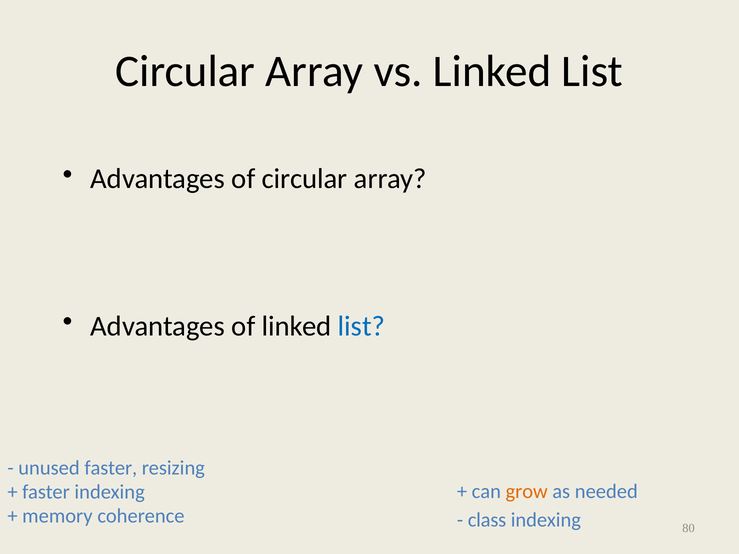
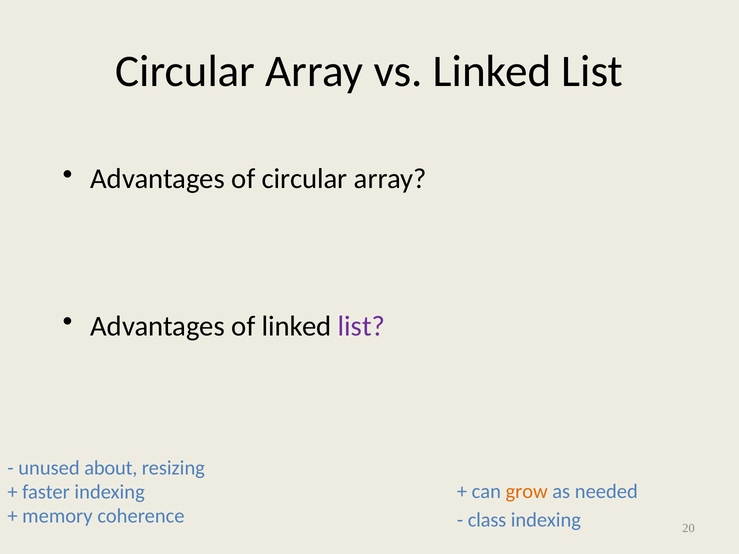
list at (361, 326) colour: blue -> purple
unused faster: faster -> about
80: 80 -> 20
